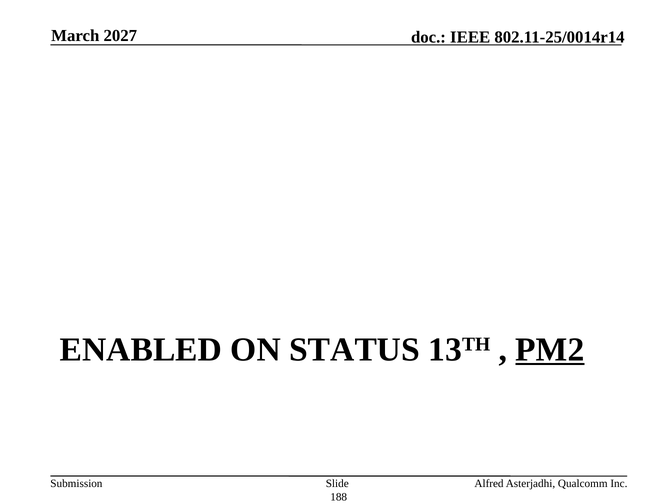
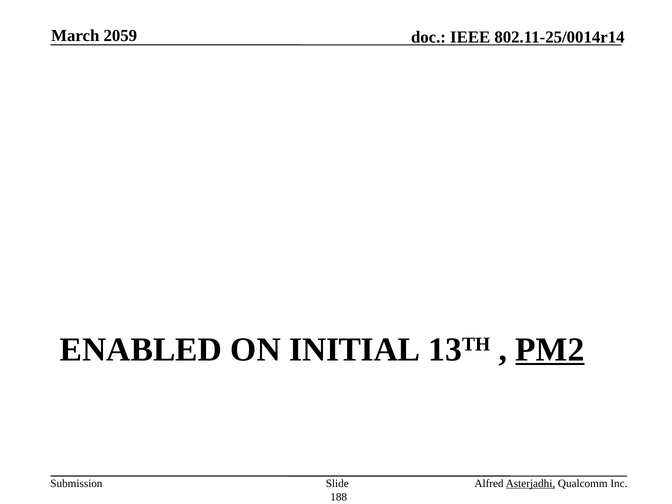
2027: 2027 -> 2059
STATUS: STATUS -> INITIAL
Asterjadhi underline: none -> present
